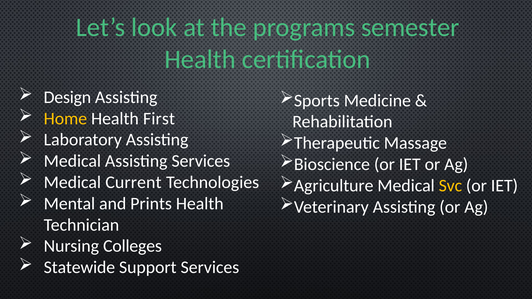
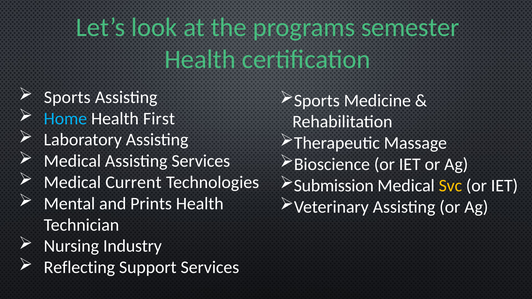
Design at (67, 97): Design -> Sports
Home colour: yellow -> light blue
Agriculture: Agriculture -> Submission
Colleges: Colleges -> Industry
Statewide: Statewide -> Reflecting
